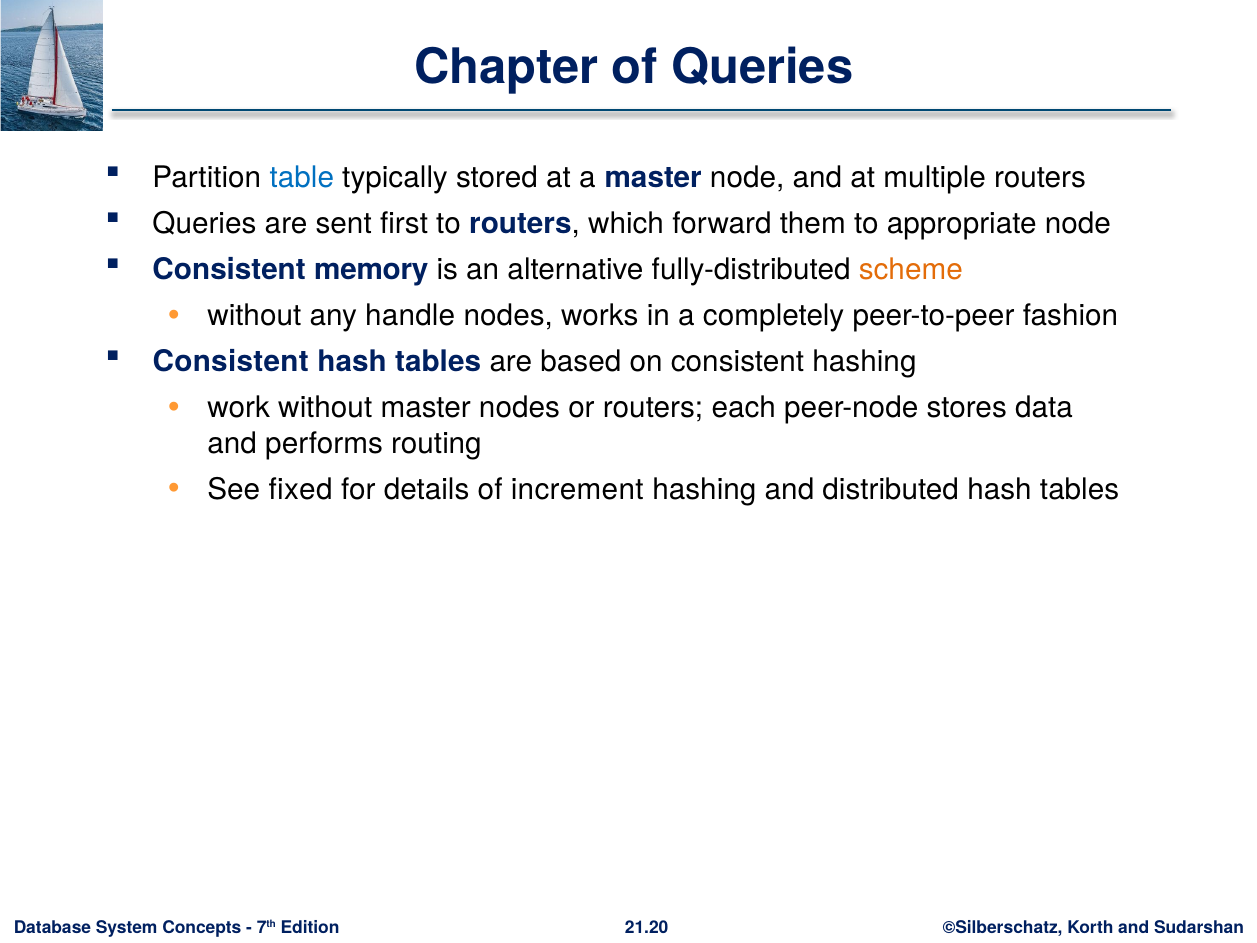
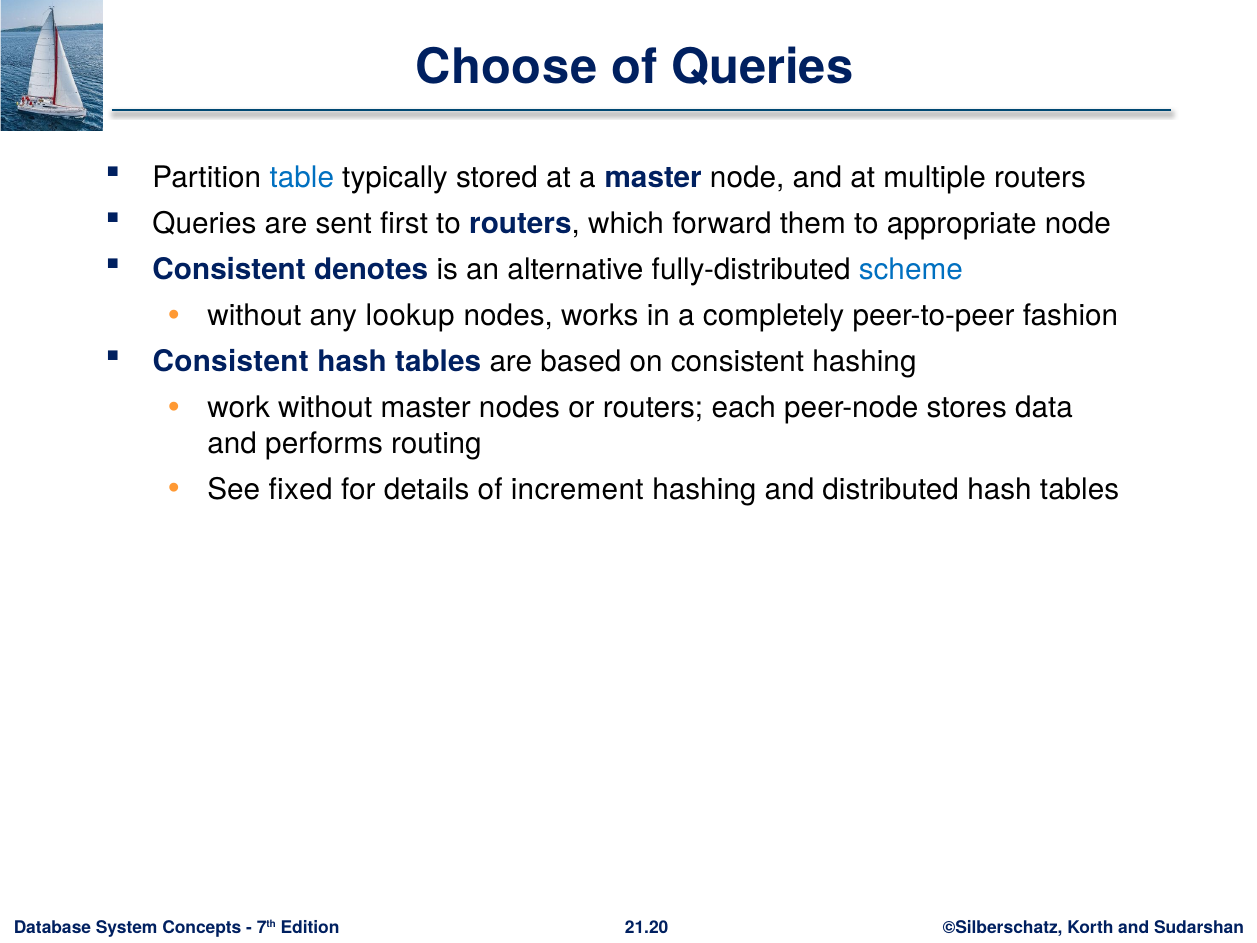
Chapter: Chapter -> Choose
memory: memory -> denotes
scheme colour: orange -> blue
handle: handle -> lookup
